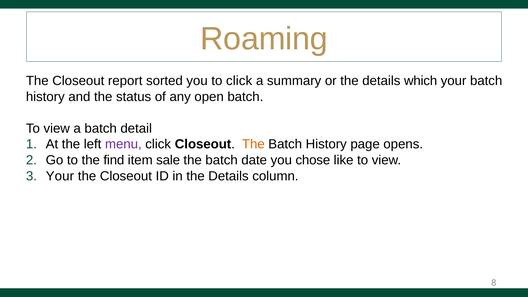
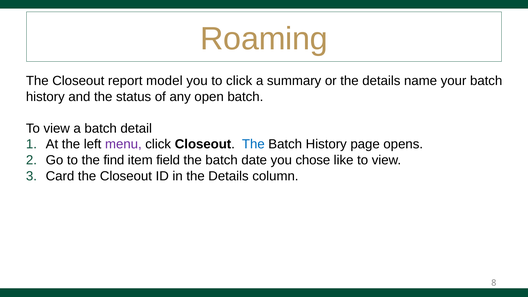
sorted: sorted -> model
which: which -> name
The at (253, 144) colour: orange -> blue
sale: sale -> field
Your at (60, 176): Your -> Card
